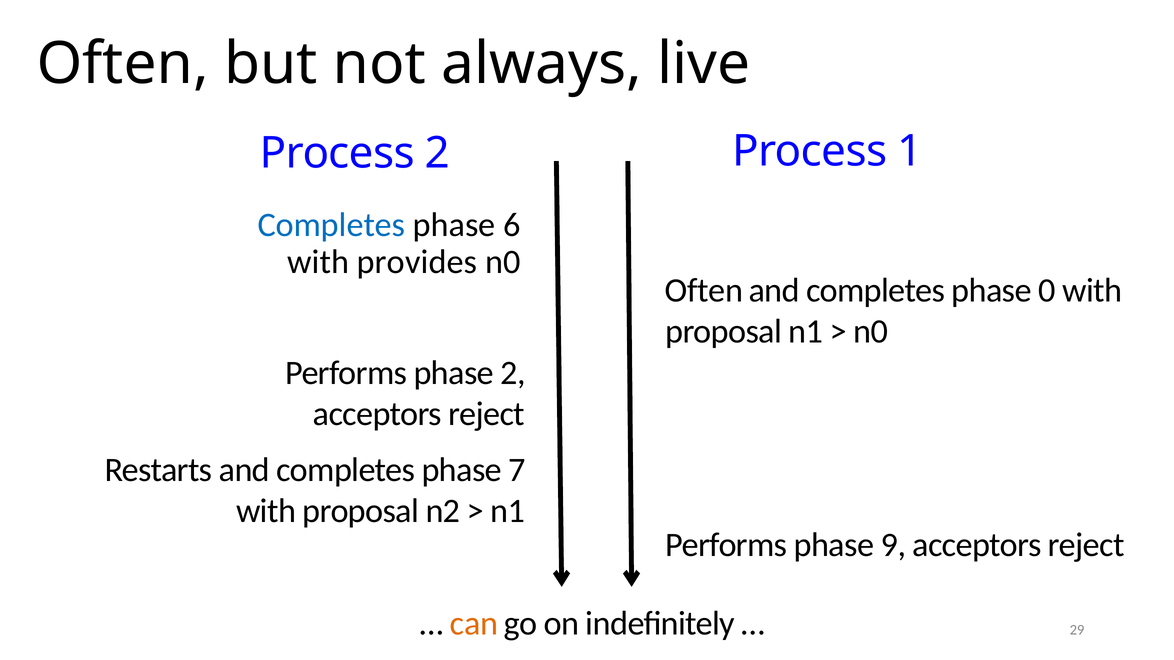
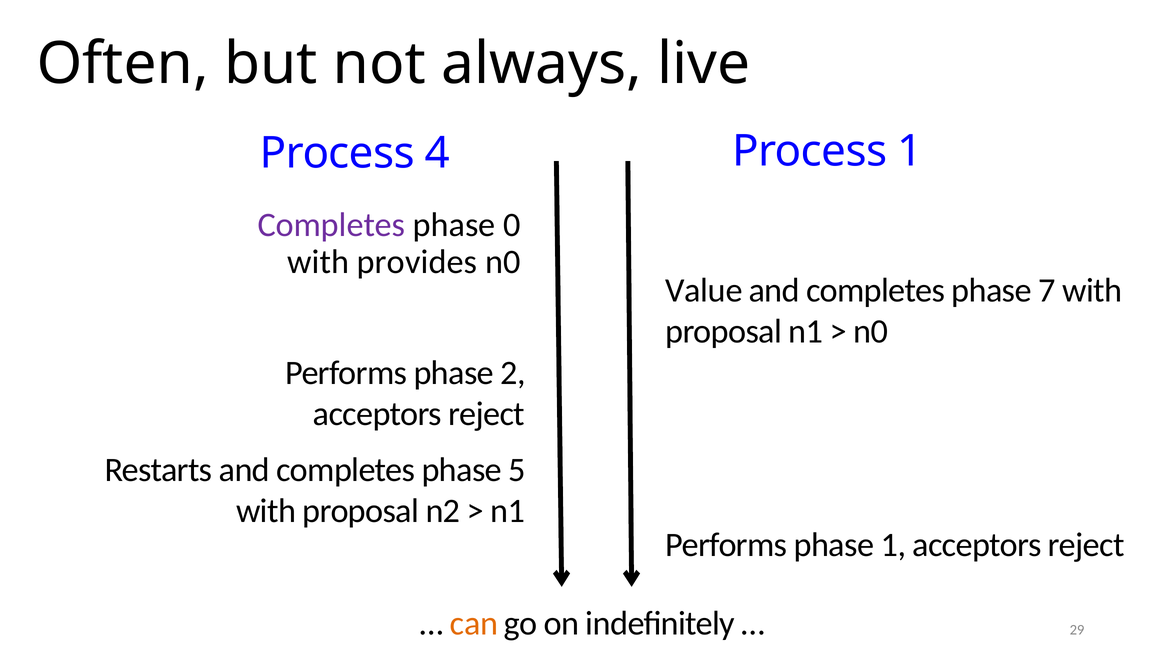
Process 2: 2 -> 4
Completes at (331, 225) colour: blue -> purple
6: 6 -> 0
Often at (704, 291): Often -> Value
0: 0 -> 7
7: 7 -> 5
phase 9: 9 -> 1
